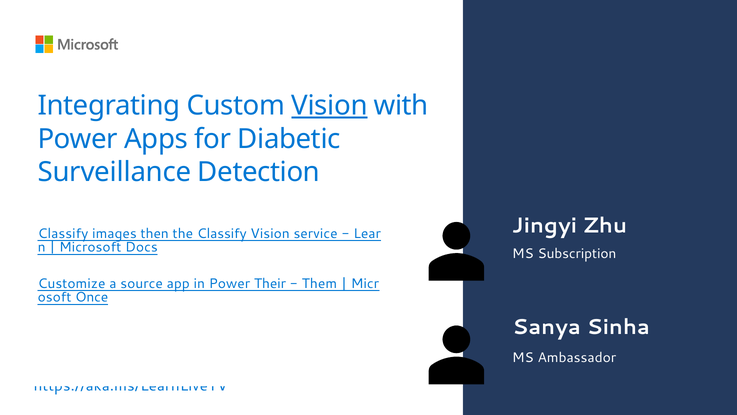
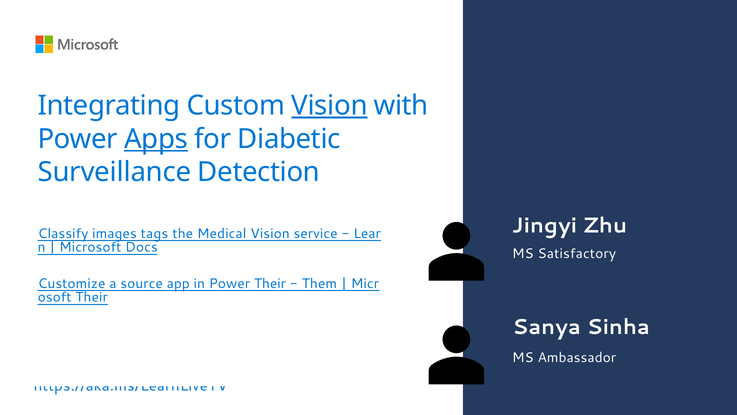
Apps underline: none -> present
then: then -> tags
the Classify: Classify -> Medical
Subscription: Subscription -> Satisfactory
Once at (92, 297): Once -> Their
